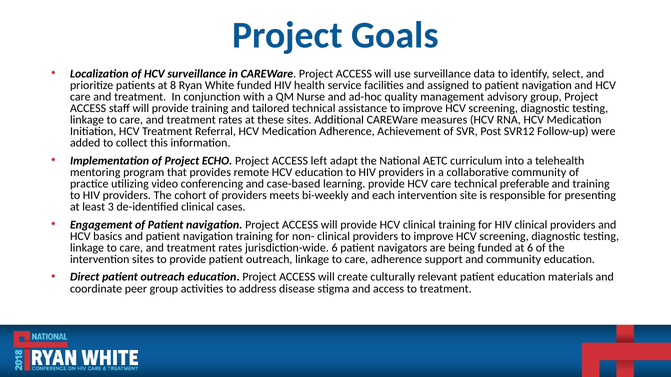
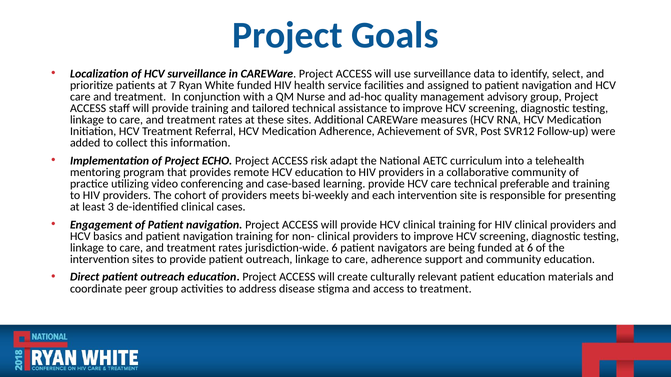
8: 8 -> 7
left: left -> risk
